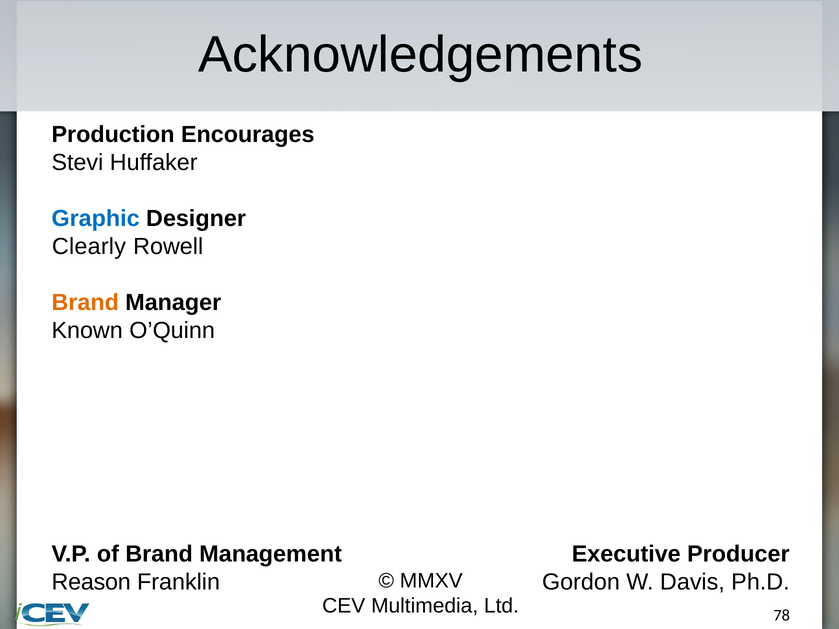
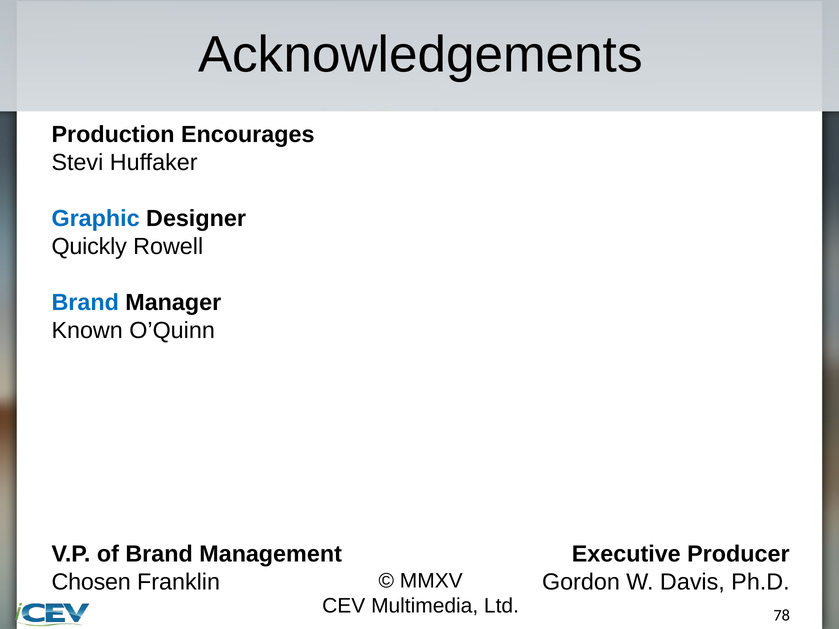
Clearly: Clearly -> Quickly
Brand at (85, 303) colour: orange -> blue
Reason: Reason -> Chosen
